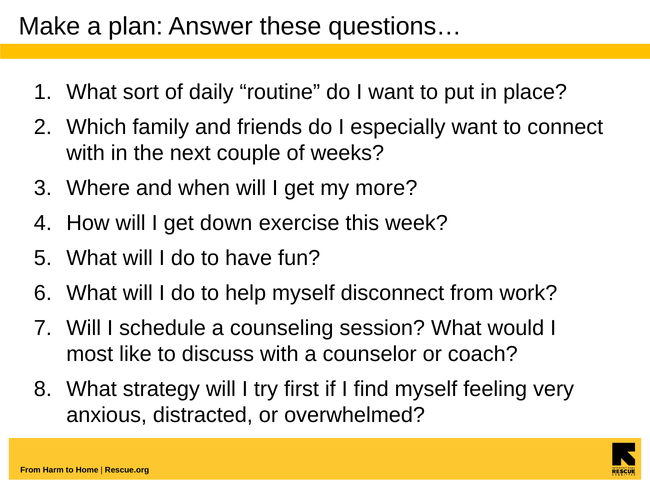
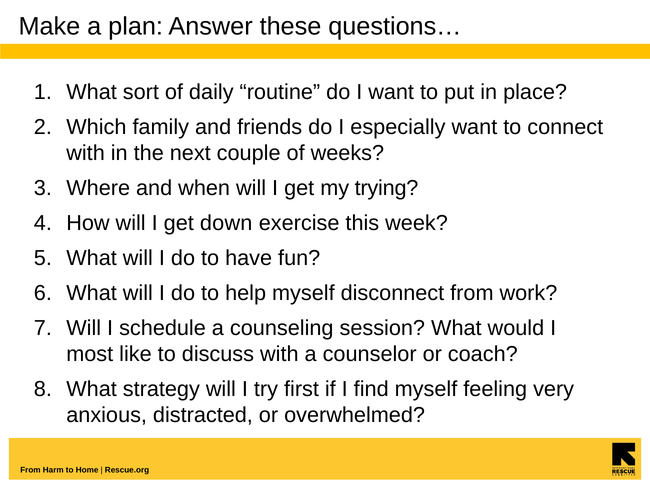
more: more -> trying
